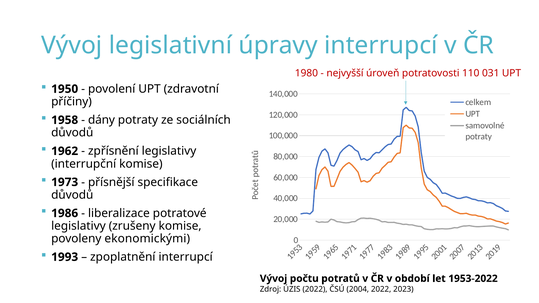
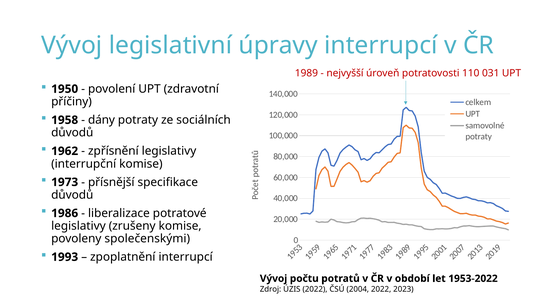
1980: 1980 -> 1989
ekonomickými: ekonomickými -> společenskými
